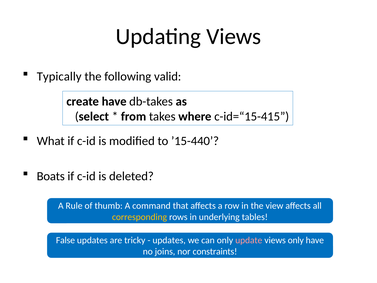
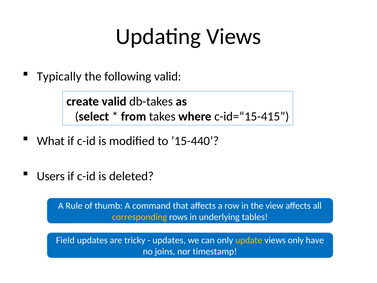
create have: have -> valid
Boats: Boats -> Users
False: False -> Field
update colour: pink -> yellow
constraints: constraints -> timestamp
